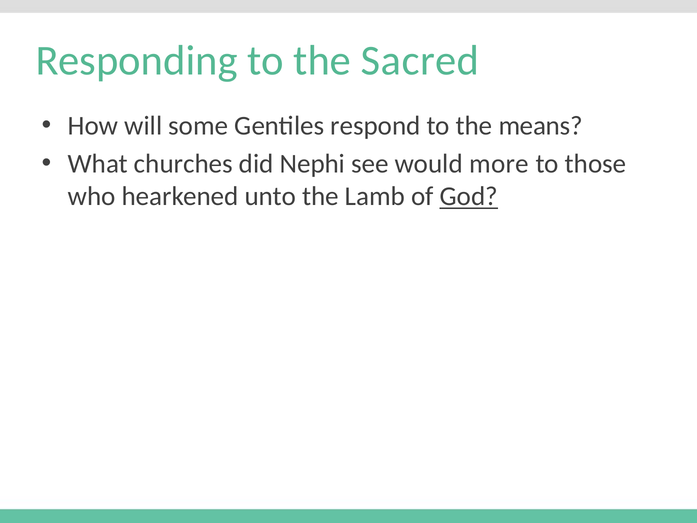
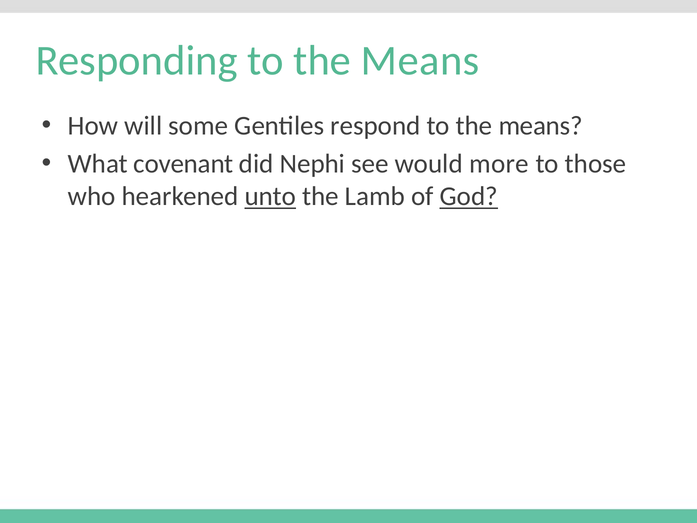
Responding to the Sacred: Sacred -> Means
churches: churches -> covenant
unto underline: none -> present
